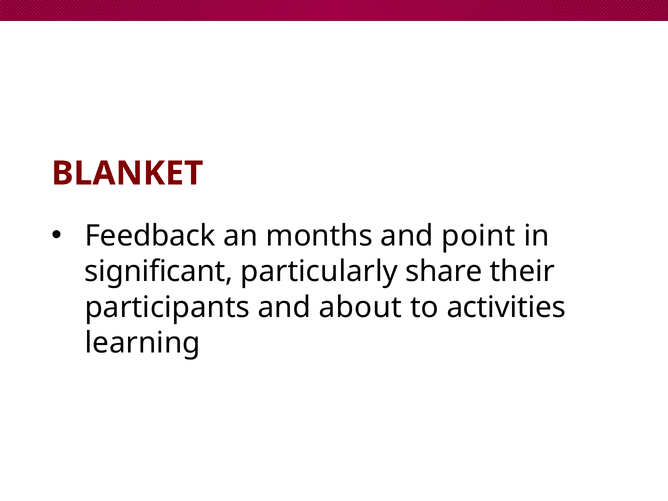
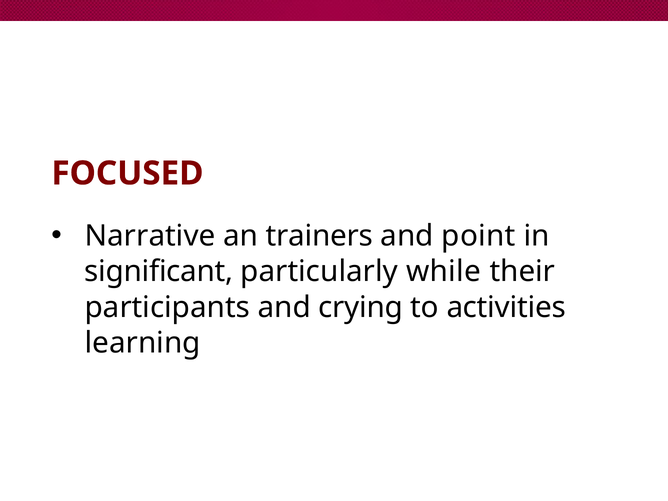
BLANKET: BLANKET -> FOCUSED
Feedback: Feedback -> Narrative
months: months -> trainers
share: share -> while
about: about -> crying
